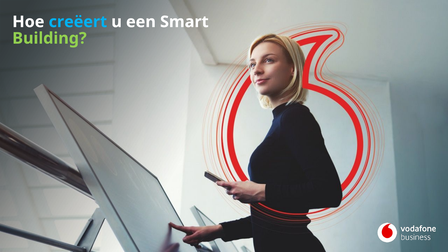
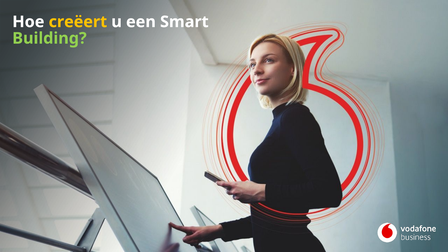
creëert colour: light blue -> yellow
